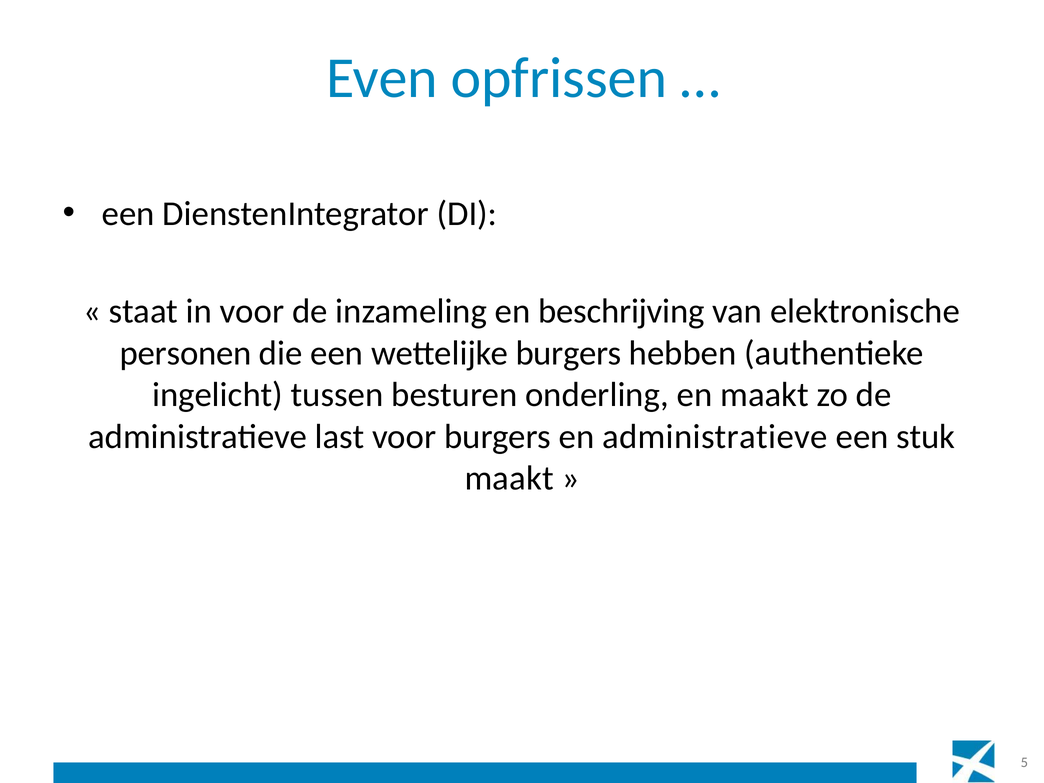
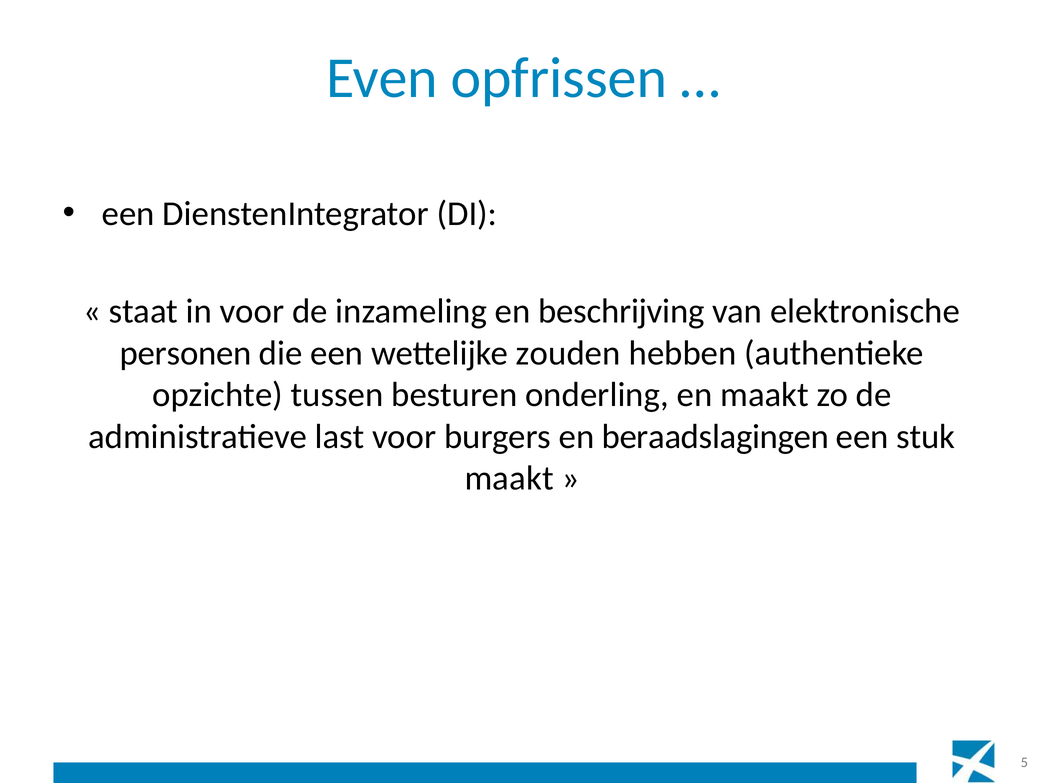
wettelijke burgers: burgers -> zouden
ingelicht: ingelicht -> opzichte
en administratieve: administratieve -> beraadslagingen
